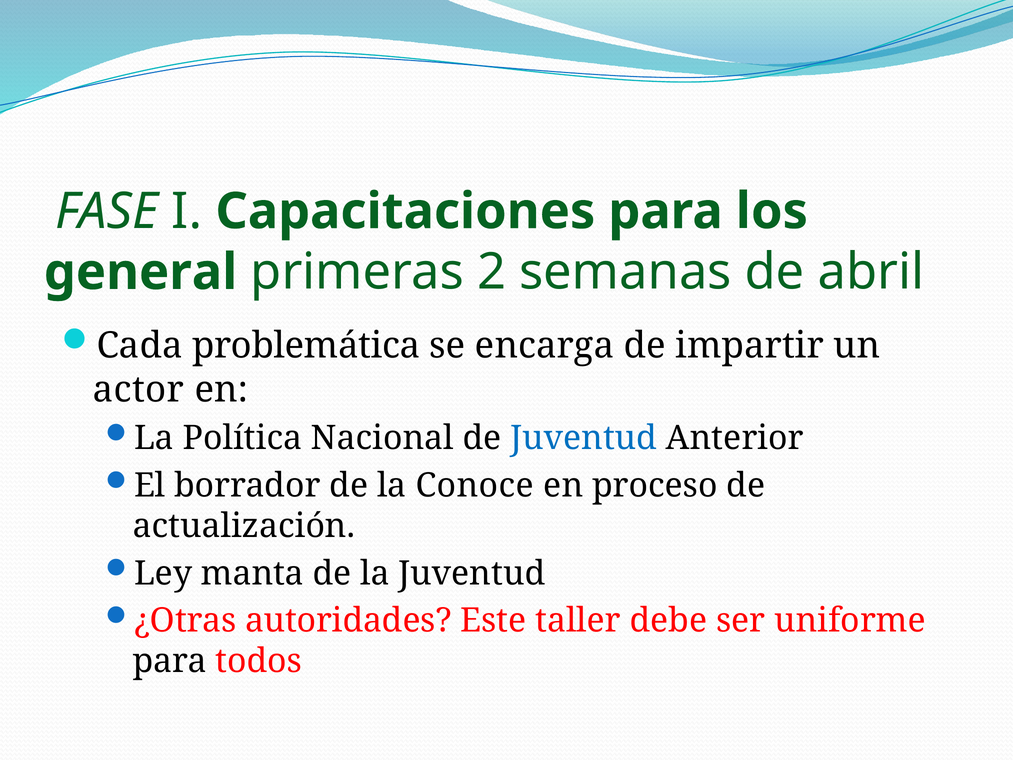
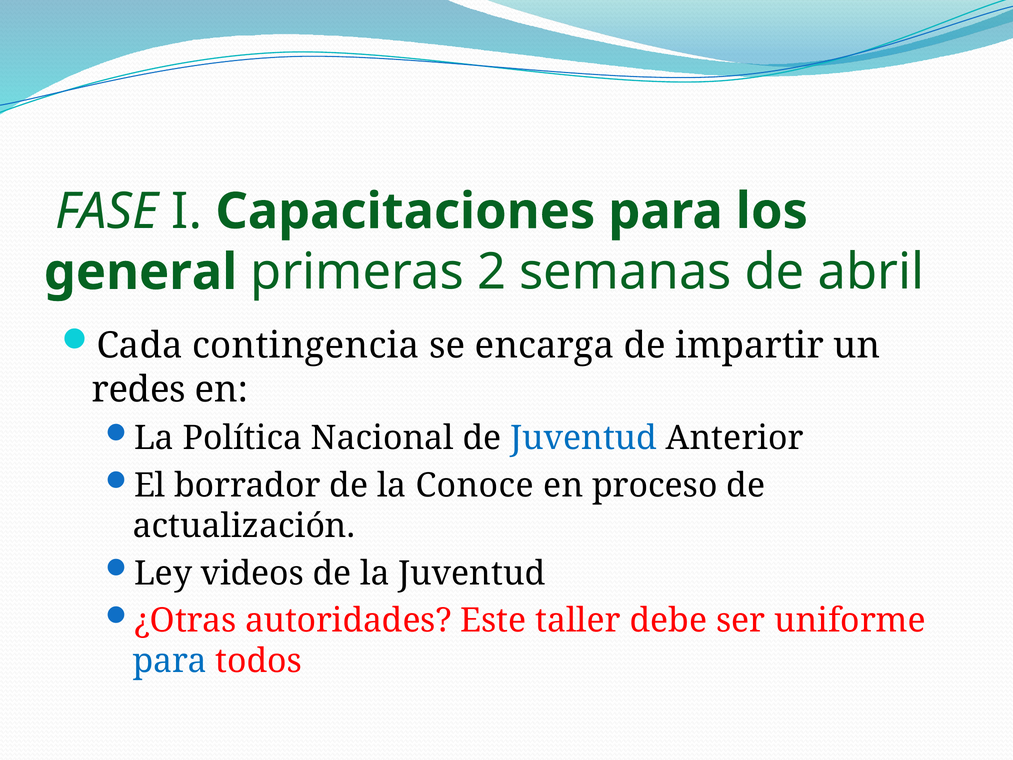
problemática: problemática -> contingencia
actor: actor -> redes
manta: manta -> videos
para at (170, 661) colour: black -> blue
